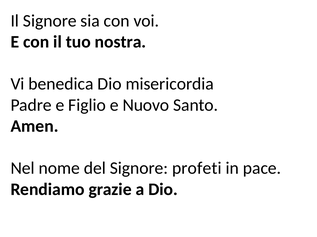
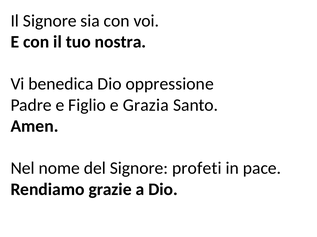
misericordia: misericordia -> oppressione
Nuovo: Nuovo -> Grazia
